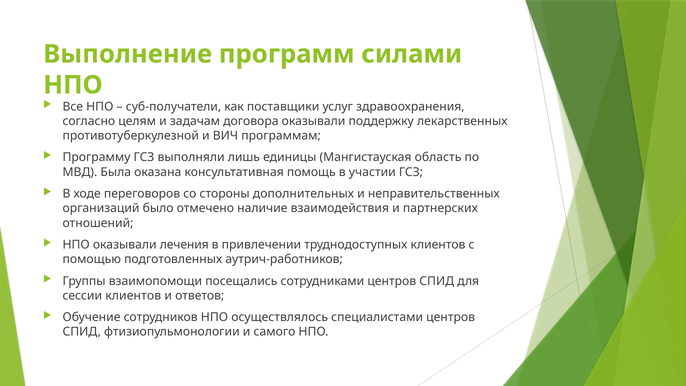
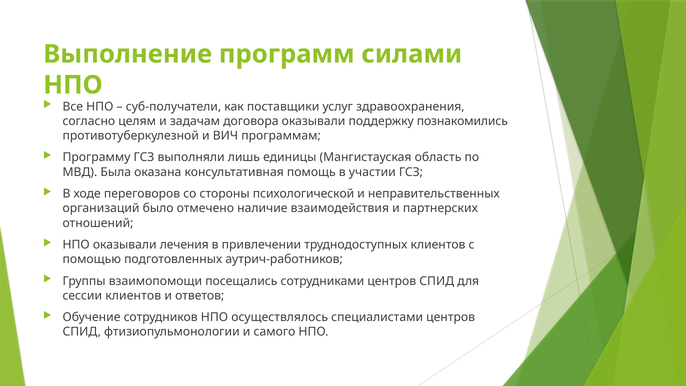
лекарственных: лекарственных -> познакомились
дополнительных: дополнительных -> психологической
